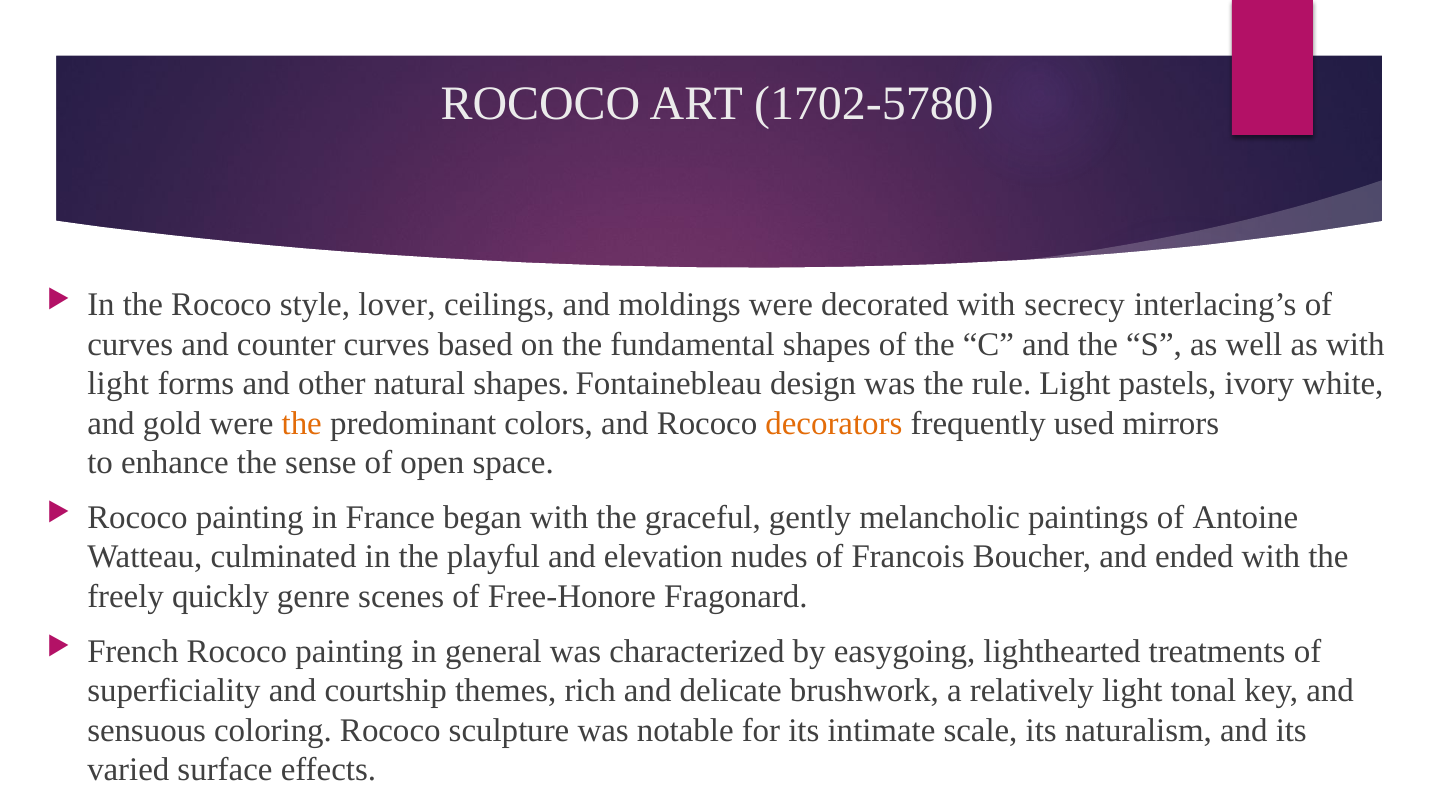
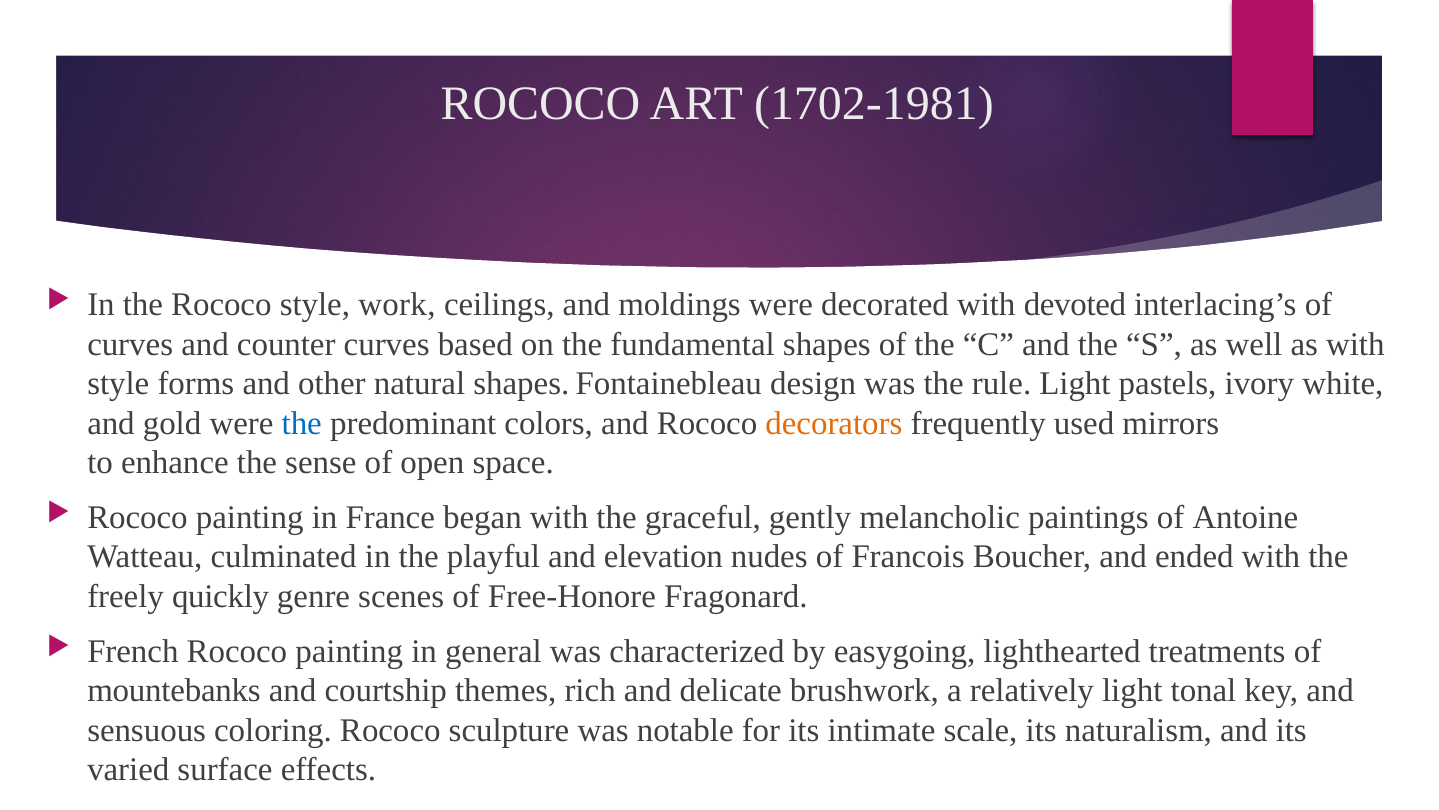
1702-5780: 1702-5780 -> 1702-1981
lover: lover -> work
secrecy: secrecy -> devoted
light at (118, 383): light -> style
the at (302, 423) colour: orange -> blue
superficiality: superficiality -> mountebanks
